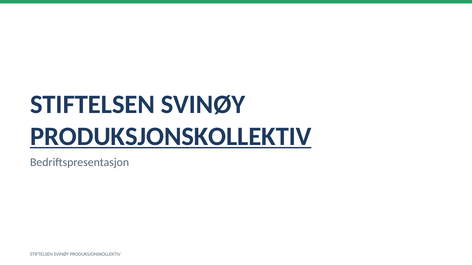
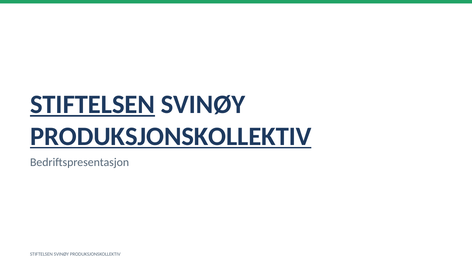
STIFTELSEN at (92, 105) underline: none -> present
